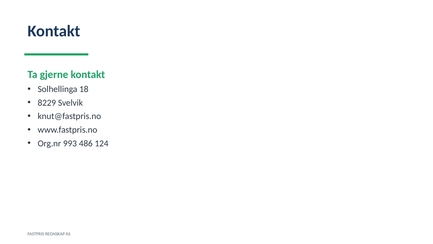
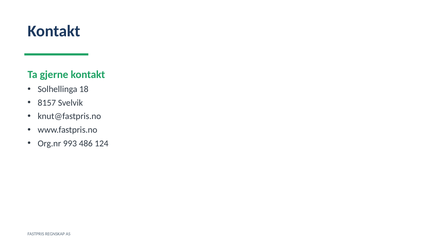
8229: 8229 -> 8157
